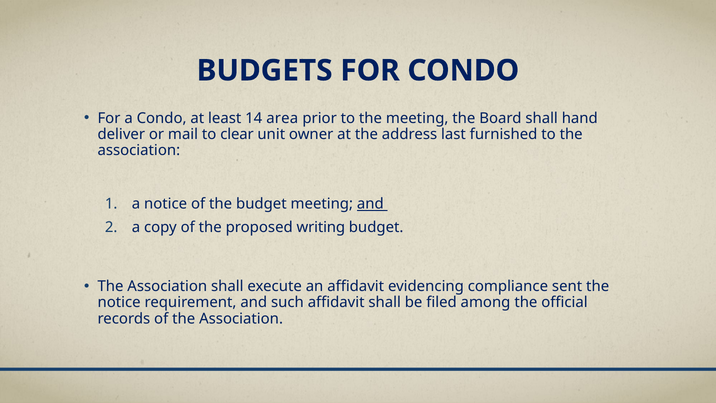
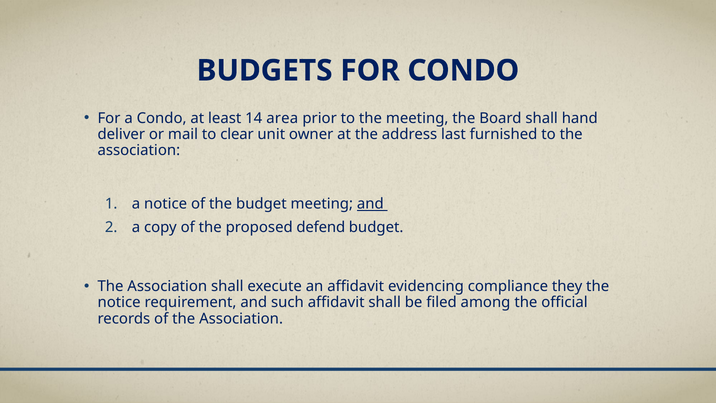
writing: writing -> defend
sent: sent -> they
